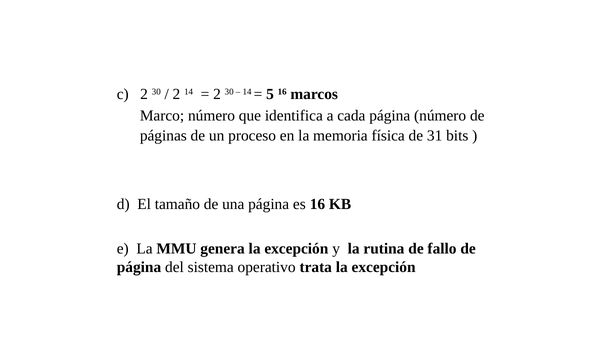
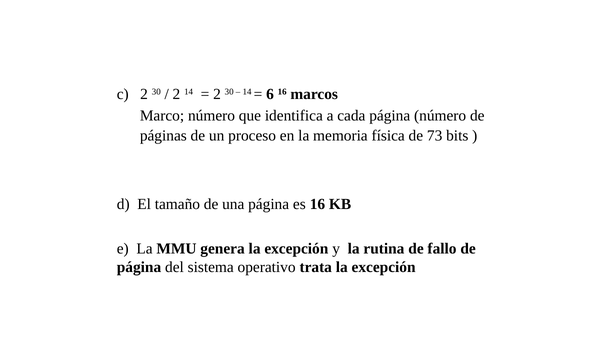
5: 5 -> 6
31: 31 -> 73
